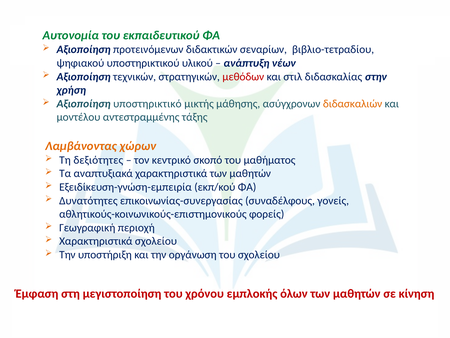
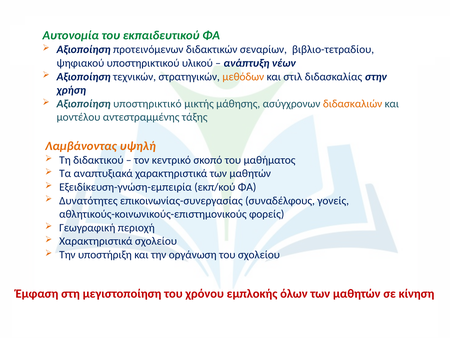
μεθόδων colour: red -> orange
χώρων: χώρων -> υψηλή
δεξιότητες: δεξιότητες -> διδακτικού
